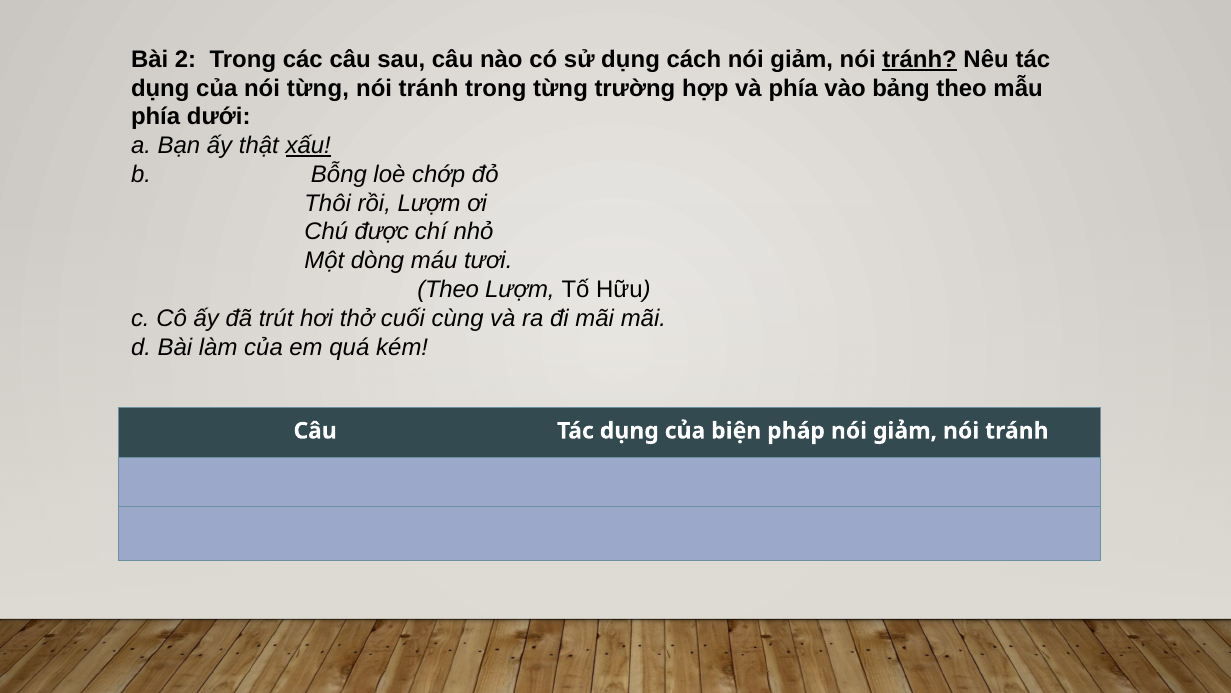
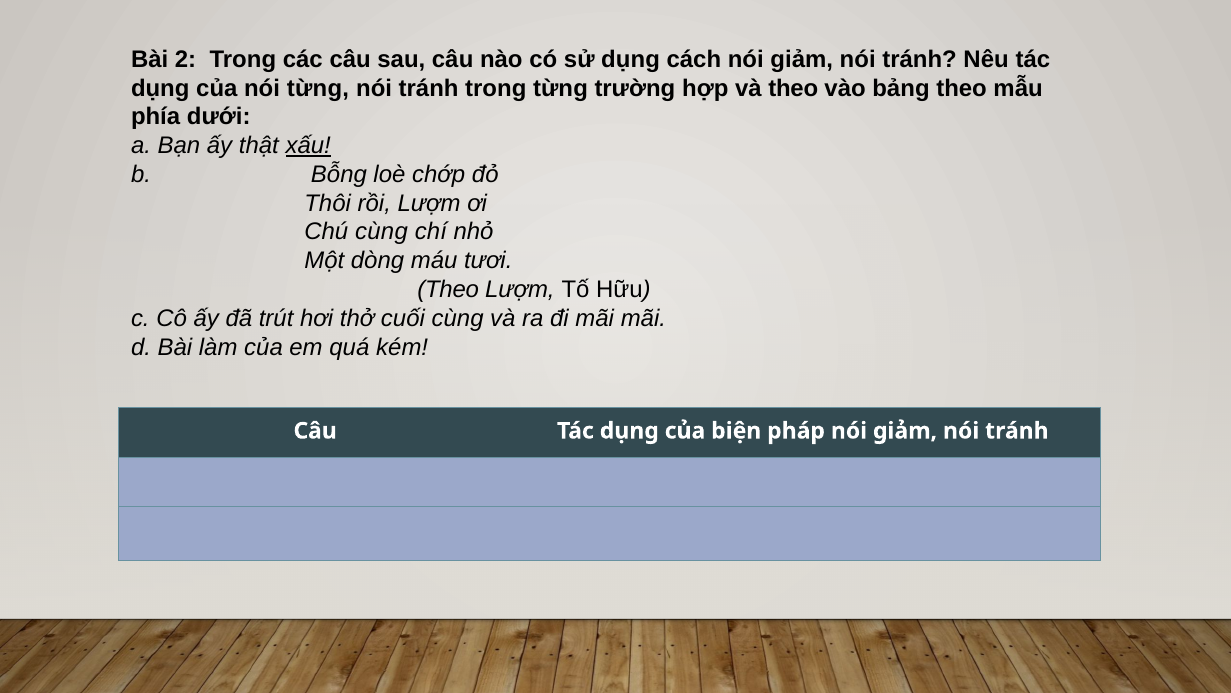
tránh at (920, 59) underline: present -> none
và phía: phía -> theo
Chú được: được -> cùng
